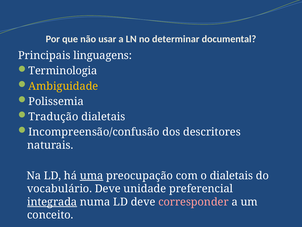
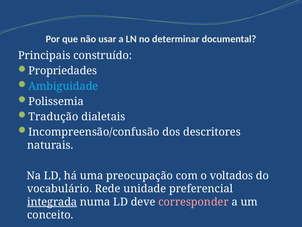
linguagens: linguagens -> construído
Terminologia: Terminologia -> Propriedades
Ambiguidade colour: yellow -> light blue
uma underline: present -> none
o dialetais: dialetais -> voltados
vocabulário Deve: Deve -> Rede
